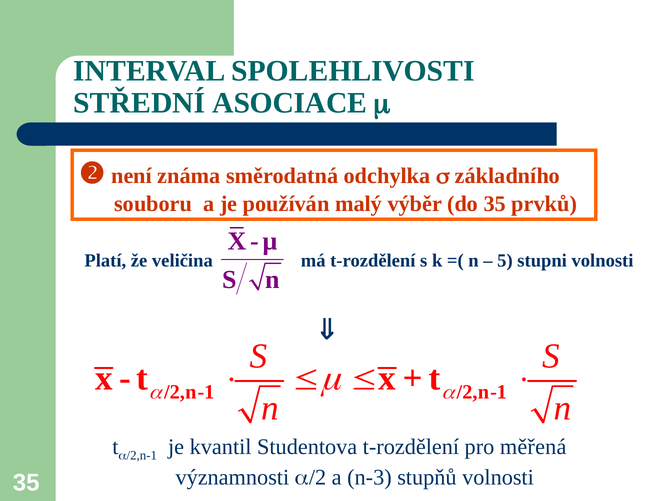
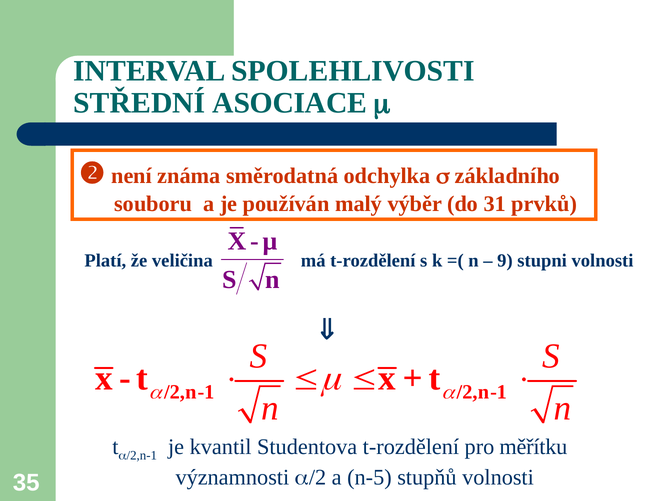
do 35: 35 -> 31
5: 5 -> 9
měřená: měřená -> měřítku
n-3: n-3 -> n-5
